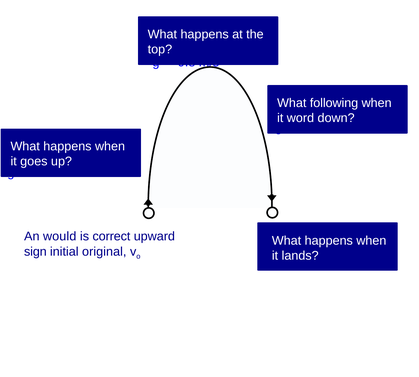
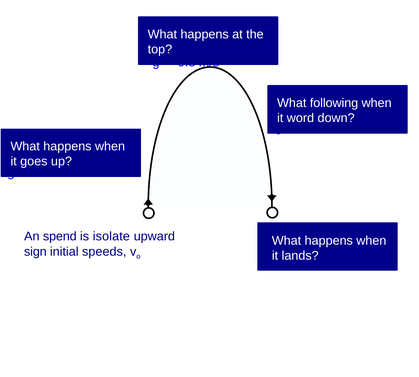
would: would -> spend
correct: correct -> isolate
initial original: original -> speeds
